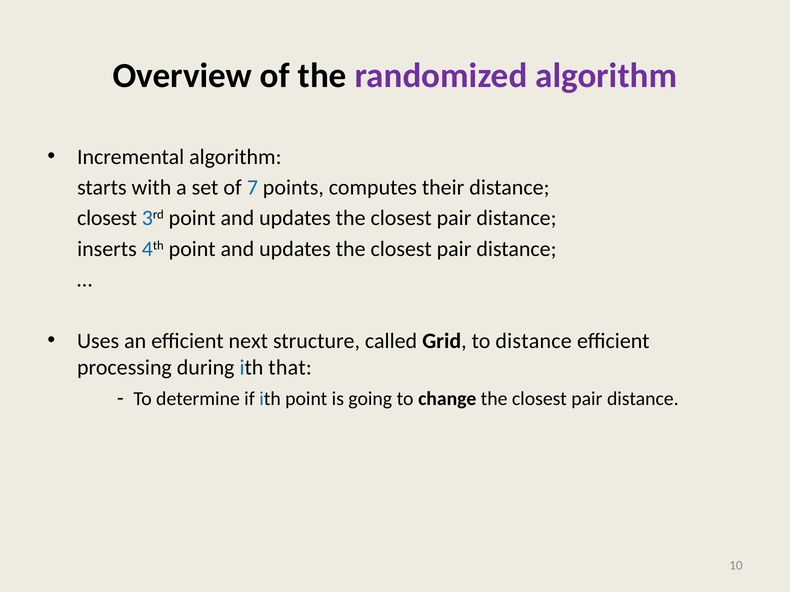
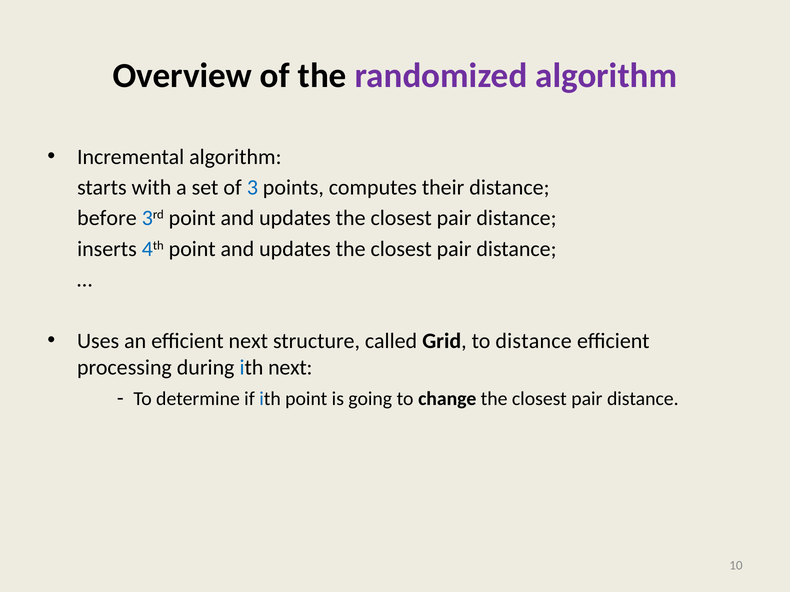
7: 7 -> 3
closest at (107, 218): closest -> before
ith that: that -> next
